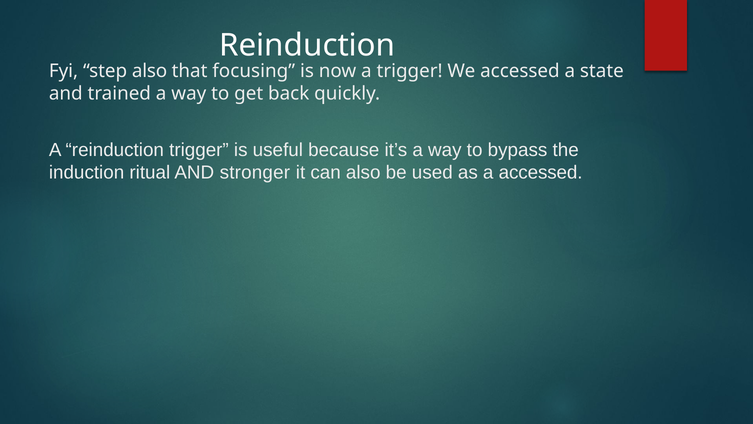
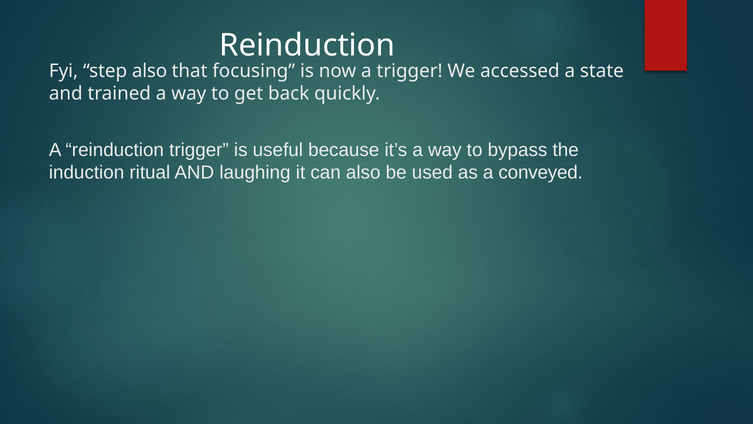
stronger: stronger -> laughing
a accessed: accessed -> conveyed
